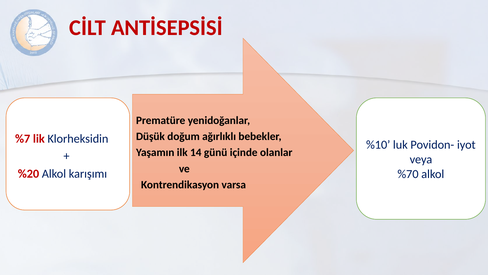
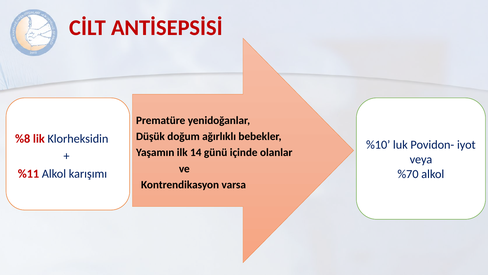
%7: %7 -> %8
%20: %20 -> %11
